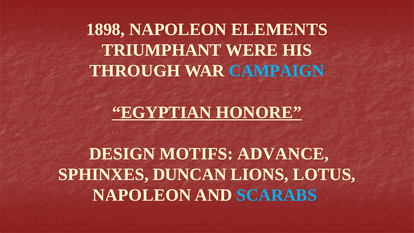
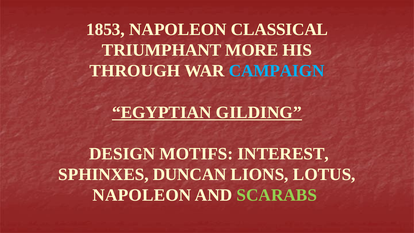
1898: 1898 -> 1853
ELEMENTS: ELEMENTS -> CLASSICAL
WERE: WERE -> MORE
HONORE: HONORE -> GILDING
ADVANCE: ADVANCE -> INTEREST
SCARABS colour: light blue -> light green
